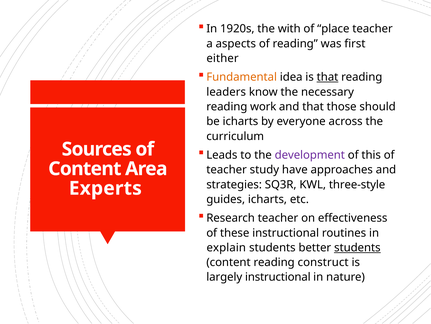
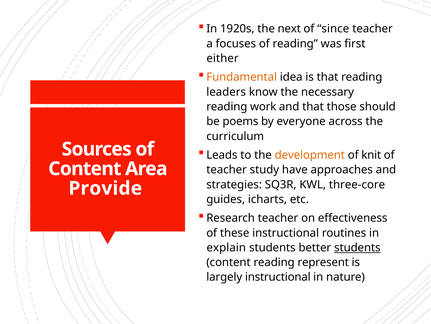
with: with -> next
place: place -> since
aspects: aspects -> focuses
that at (328, 77) underline: present -> none
be icharts: icharts -> poems
development colour: purple -> orange
this: this -> knit
three-style: three-style -> three-core
Experts: Experts -> Provide
construct: construct -> represent
